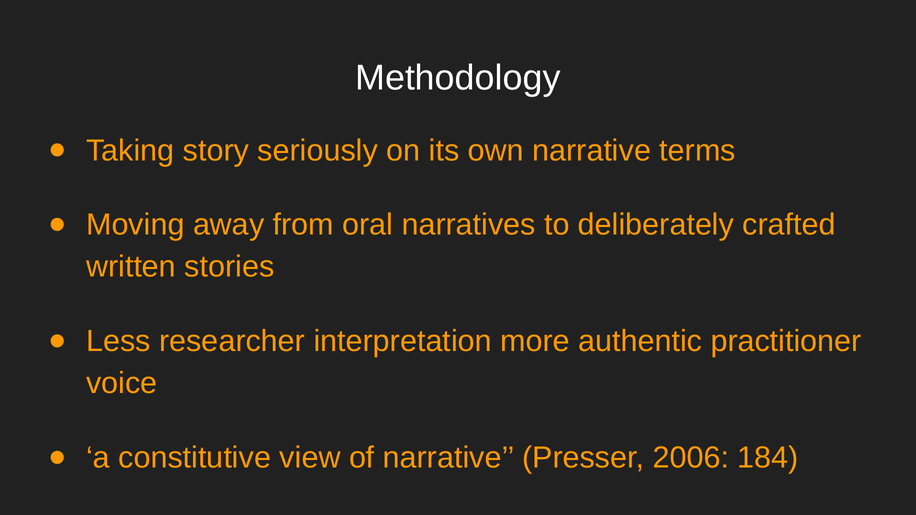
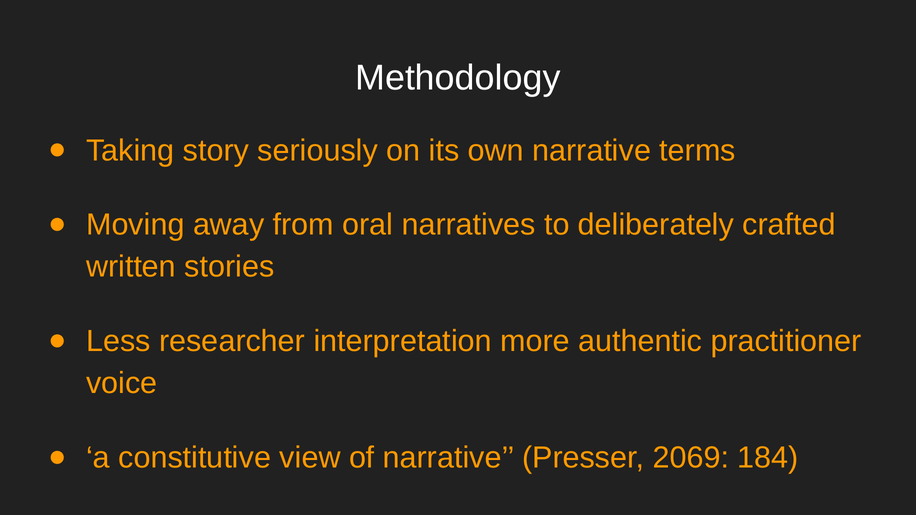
2006: 2006 -> 2069
